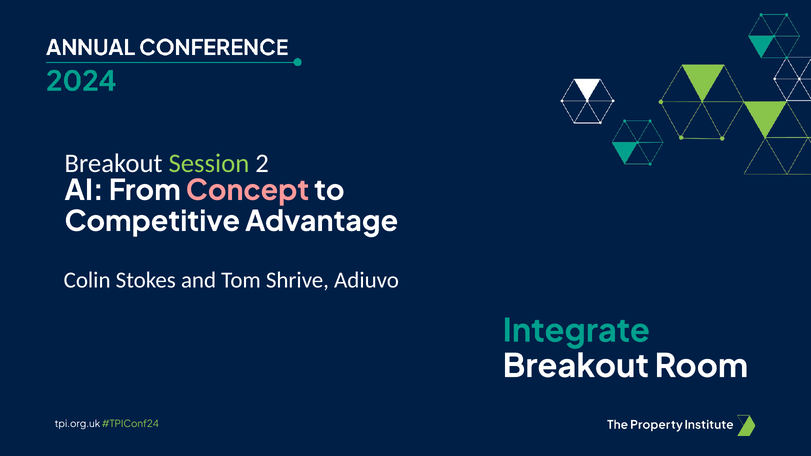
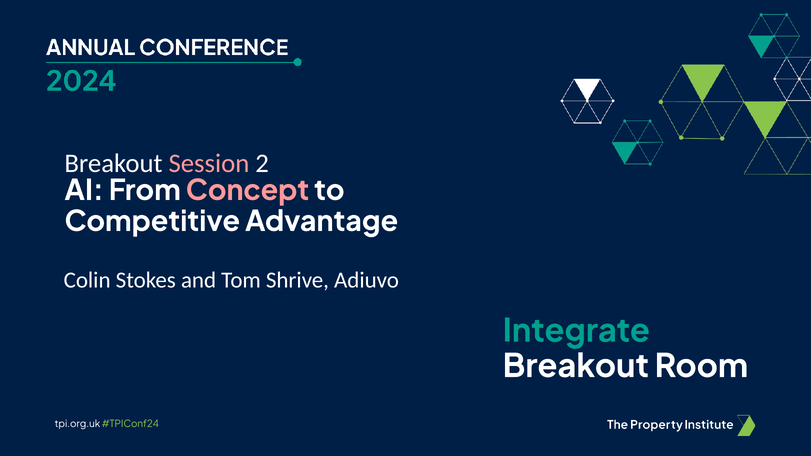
Session colour: light green -> pink
